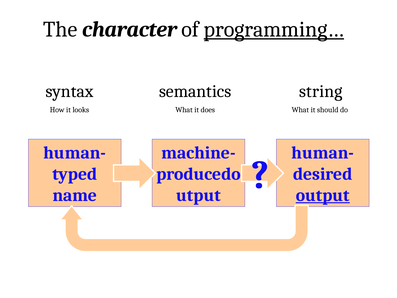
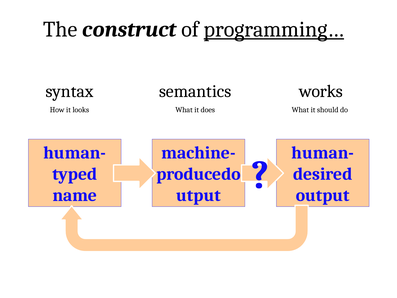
character: character -> construct
string: string -> works
output underline: present -> none
